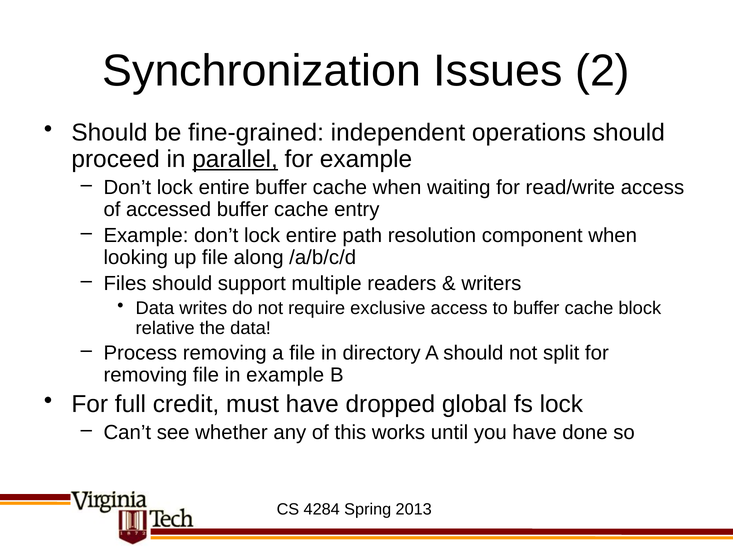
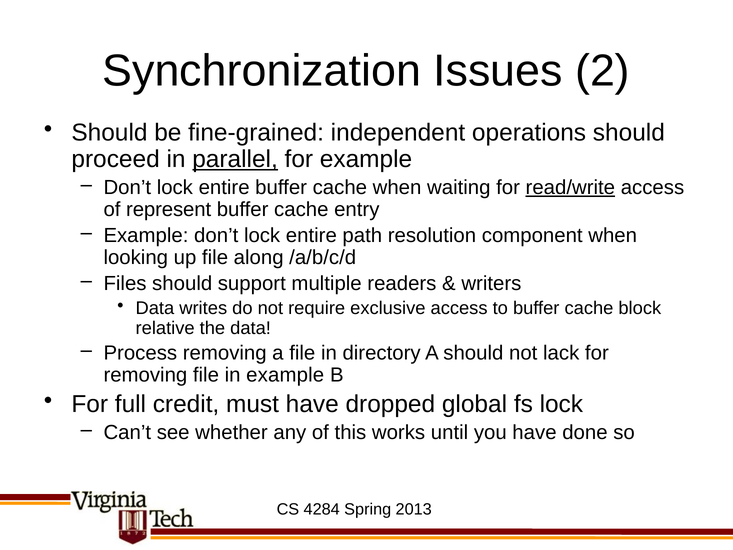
read/write underline: none -> present
accessed: accessed -> represent
split: split -> lack
